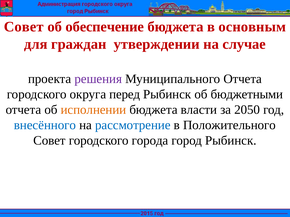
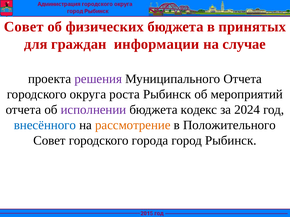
обеспечение: обеспечение -> физических
основным: основным -> принятых
утверждении: утверждении -> информации
перед: перед -> роста
бюджетными: бюджетными -> мероприятий
исполнении colour: orange -> purple
власти: власти -> кодекс
2050: 2050 -> 2024
рассмотрение colour: blue -> orange
